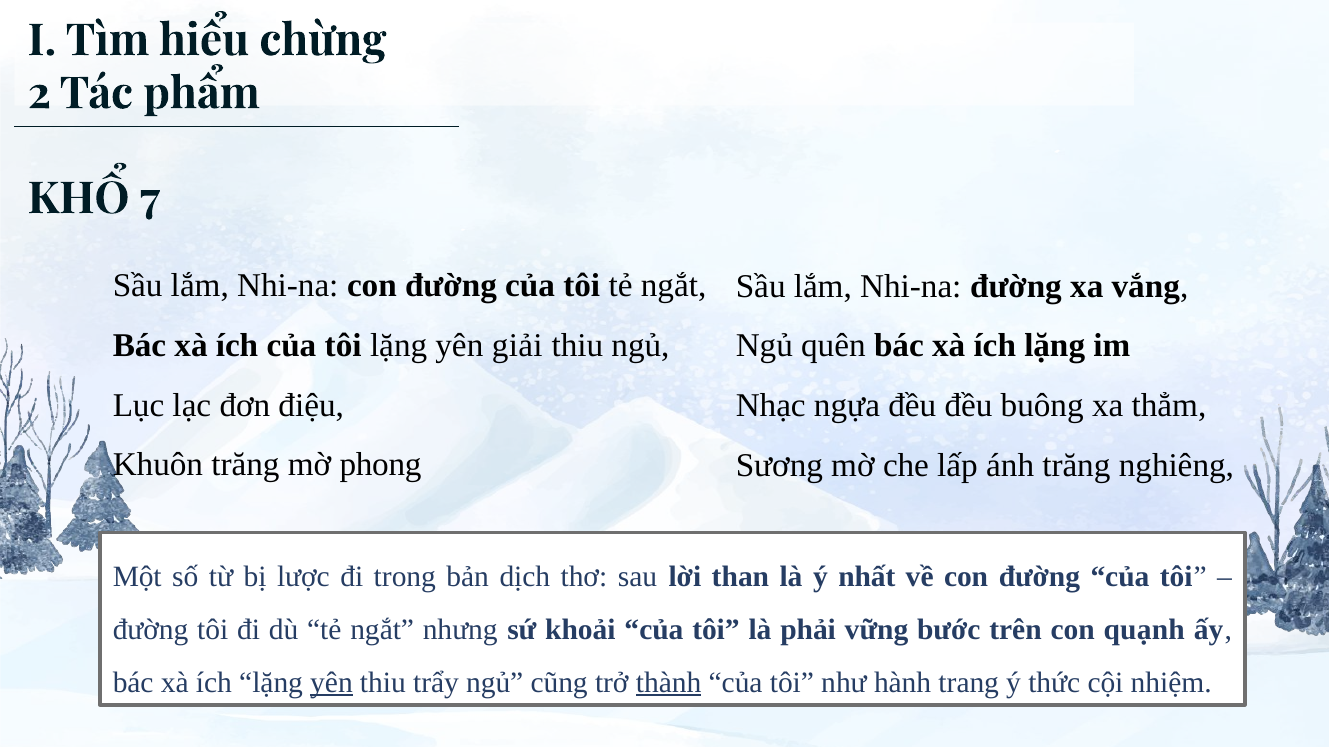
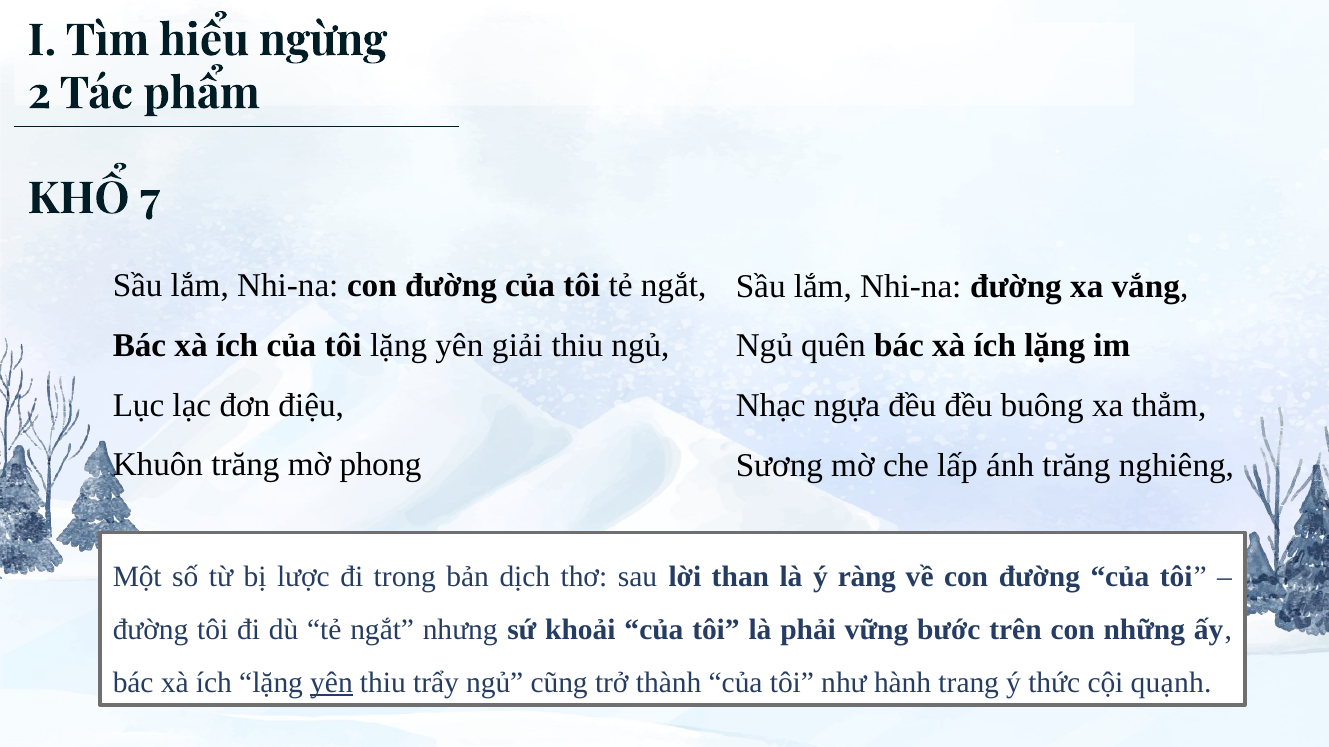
chừng: chừng -> ngừng
nhất: nhất -> ràng
quạnh: quạnh -> những
thành underline: present -> none
nhiệm: nhiệm -> quạnh
